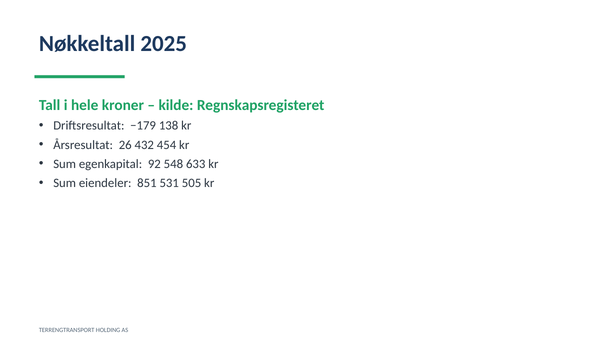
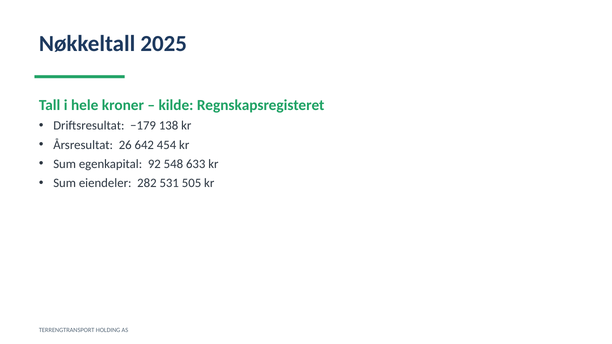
432: 432 -> 642
851: 851 -> 282
